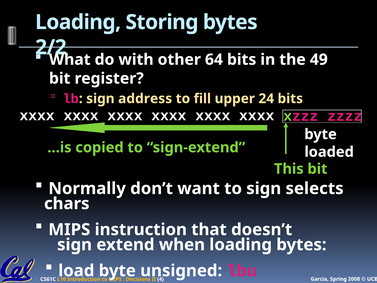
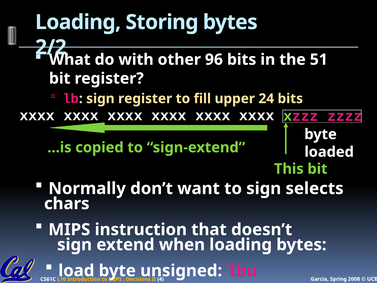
64: 64 -> 96
49: 49 -> 51
sign address: address -> register
